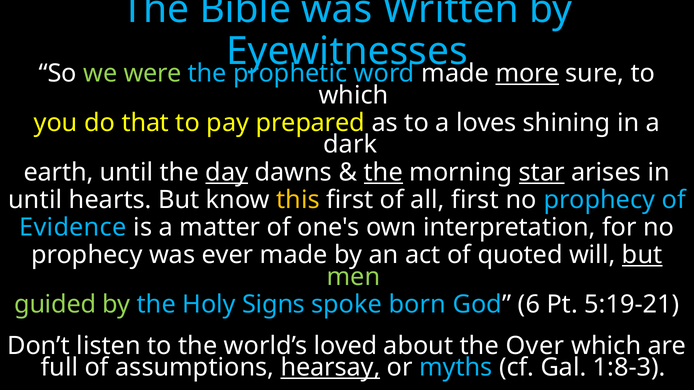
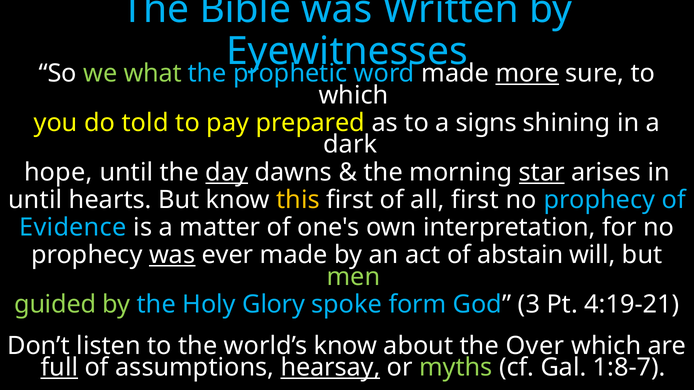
were: were -> what
that: that -> told
loves: loves -> signs
earth: earth -> hope
the at (383, 172) underline: present -> none
was at (172, 255) underline: none -> present
quoted: quoted -> abstain
but at (642, 255) underline: present -> none
Signs: Signs -> Glory
born: born -> form
6: 6 -> 3
5:19-21: 5:19-21 -> 4:19-21
world’s loved: loved -> know
full underline: none -> present
myths colour: light blue -> light green
1:8-3: 1:8-3 -> 1:8-7
